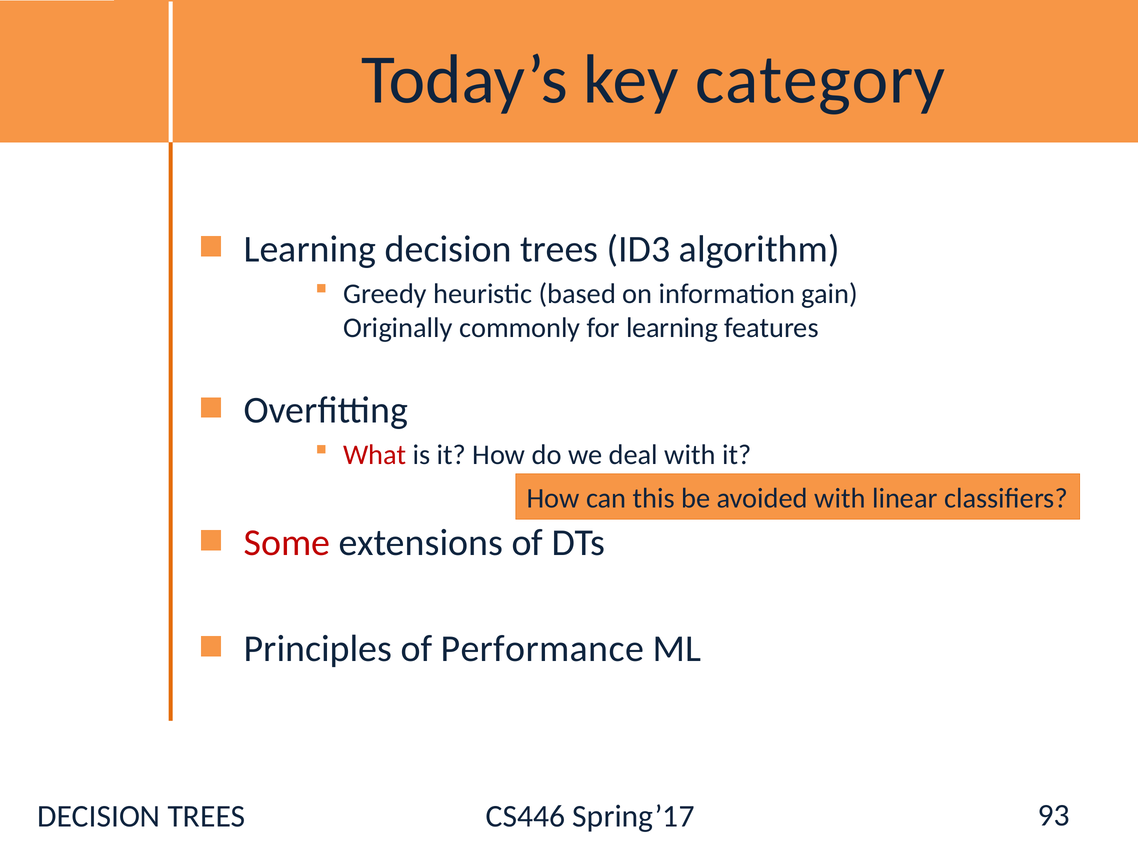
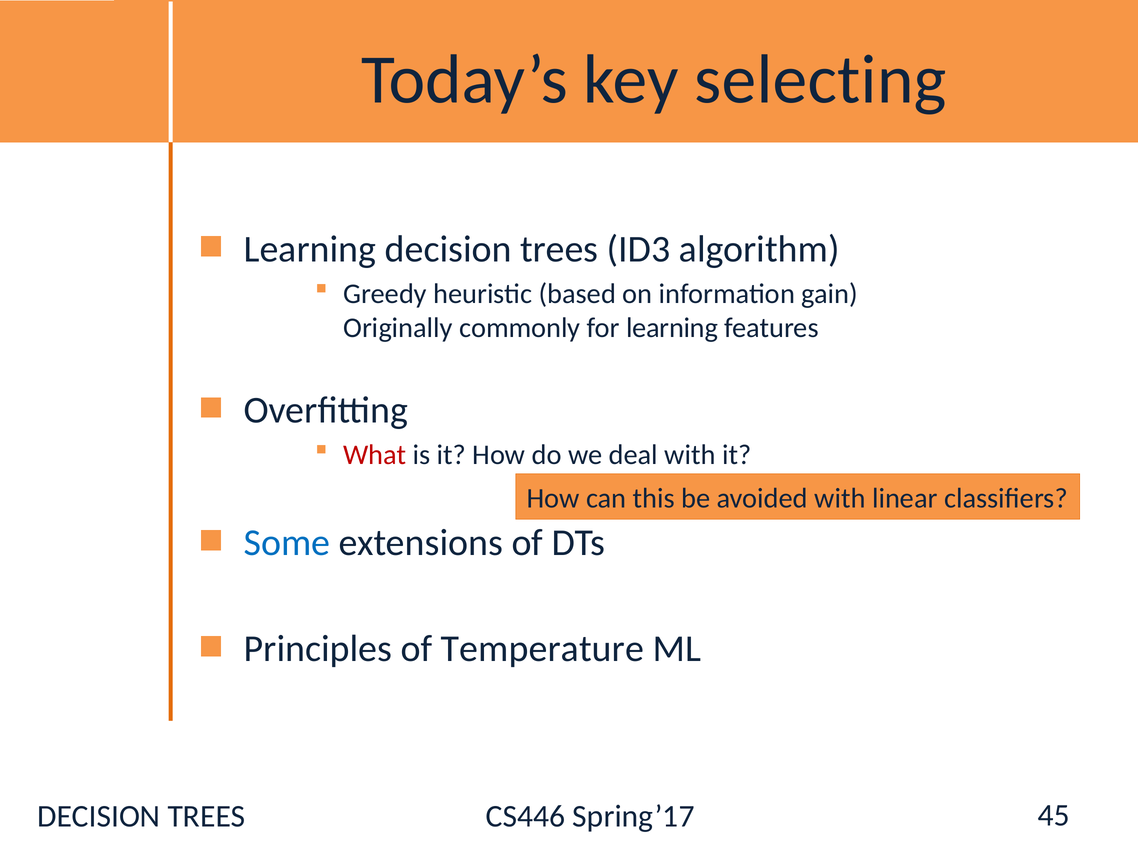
category: category -> selecting
Some colour: red -> blue
Performance: Performance -> Temperature
93: 93 -> 45
